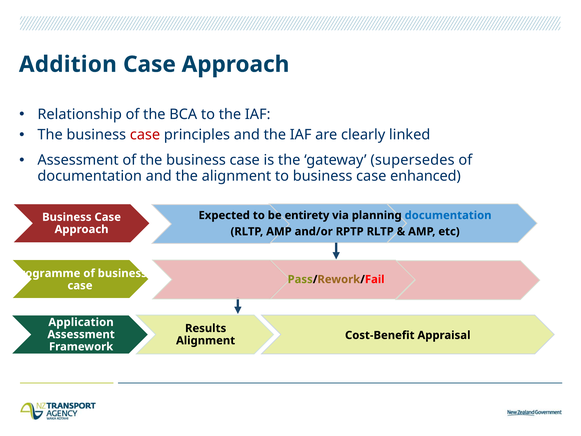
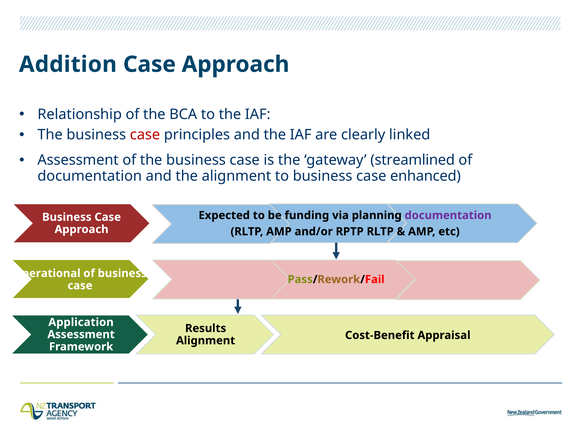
supersedes: supersedes -> streamlined
entirety: entirety -> funding
documentation at (448, 215) colour: blue -> purple
Programme: Programme -> Operational
